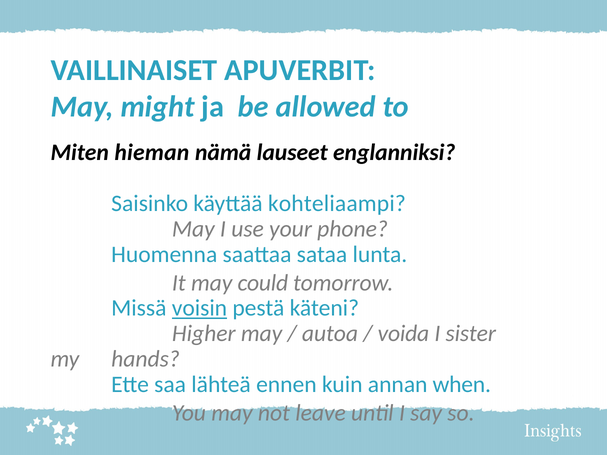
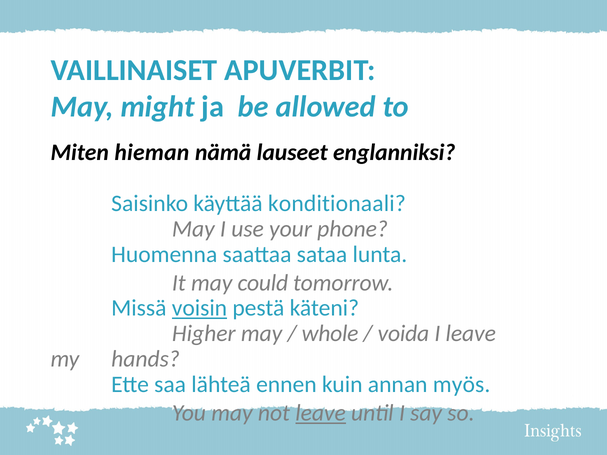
kohteliaampi: kohteliaampi -> konditionaali
autoa: autoa -> whole
I sister: sister -> leave
when: when -> myös
leave at (321, 413) underline: none -> present
